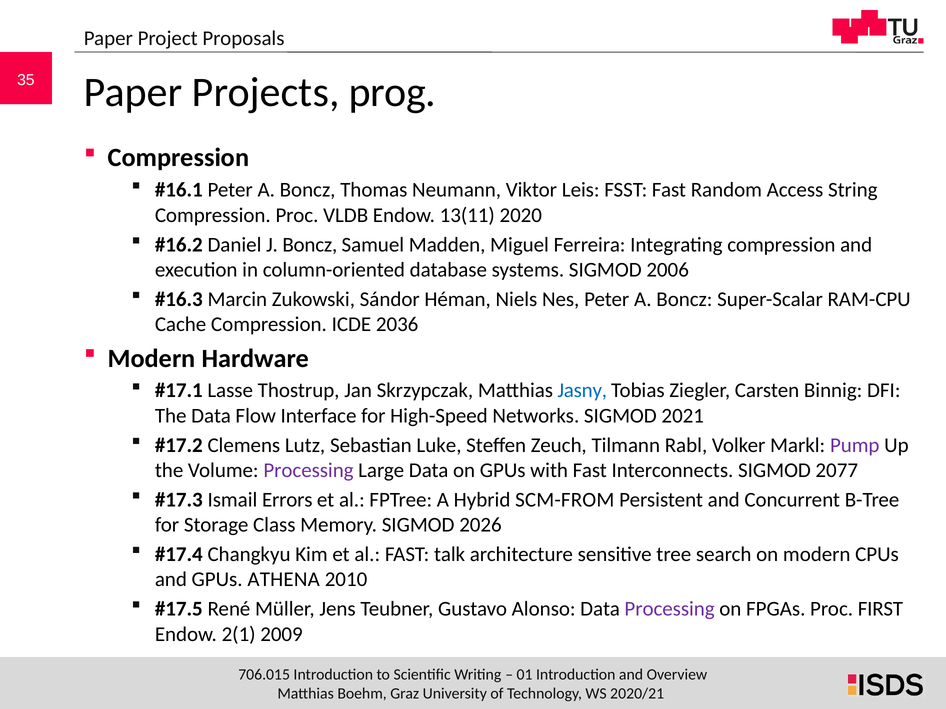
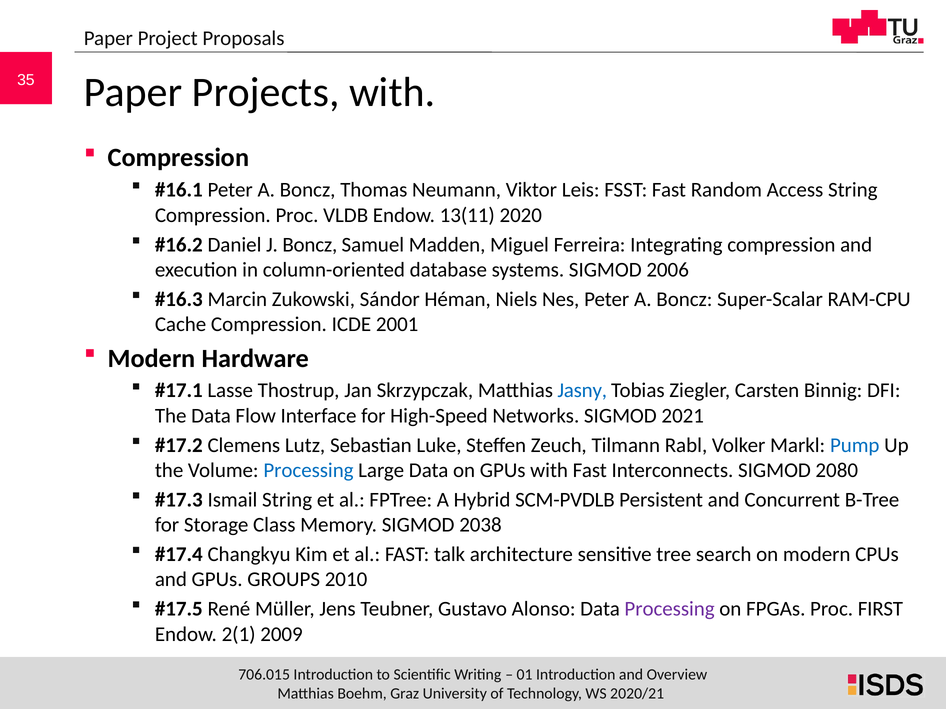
Projects prog: prog -> with
2036: 2036 -> 2001
Pump colour: purple -> blue
Processing at (308, 471) colour: purple -> blue
2077: 2077 -> 2080
Ismail Errors: Errors -> String
SCM-FROM: SCM-FROM -> SCM-PVDLB
2026: 2026 -> 2038
ATHENA: ATHENA -> GROUPS
